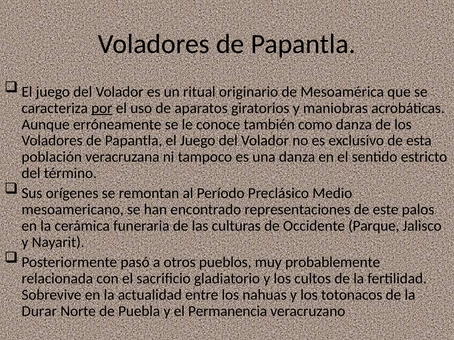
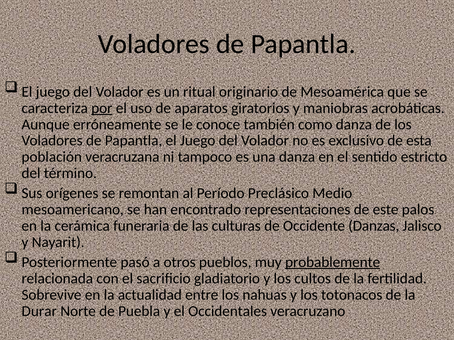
Parque: Parque -> Danzas
probablemente underline: none -> present
Permanencia: Permanencia -> Occidentales
